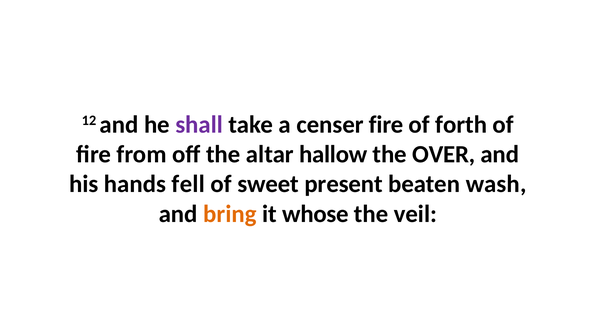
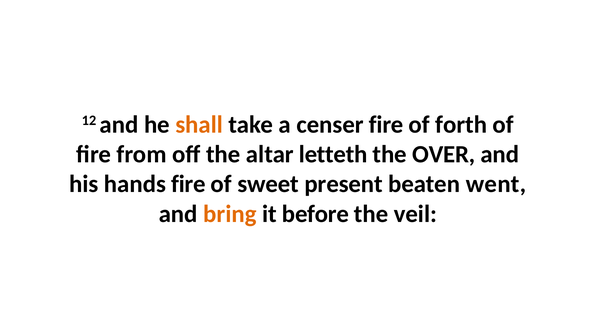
shall colour: purple -> orange
hallow: hallow -> letteth
hands fell: fell -> fire
wash: wash -> went
whose: whose -> before
